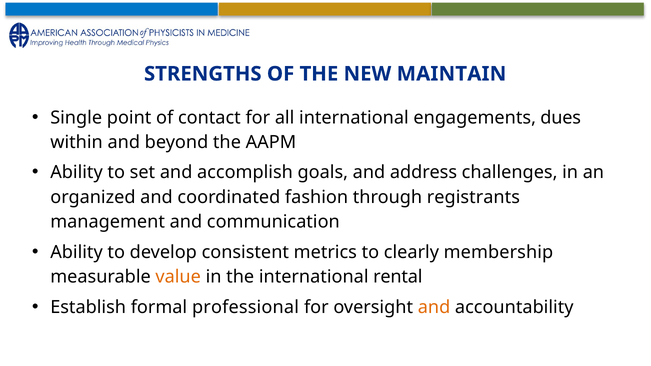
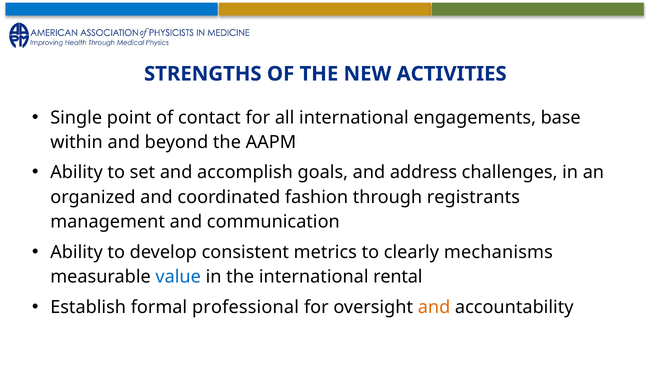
MAINTAIN: MAINTAIN -> ACTIVITIES
dues: dues -> base
membership: membership -> mechanisms
value colour: orange -> blue
